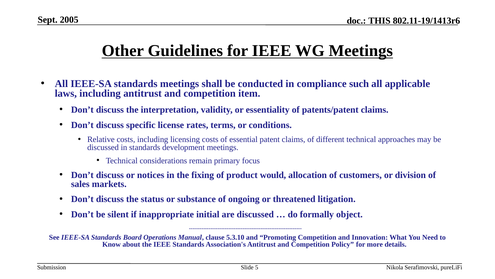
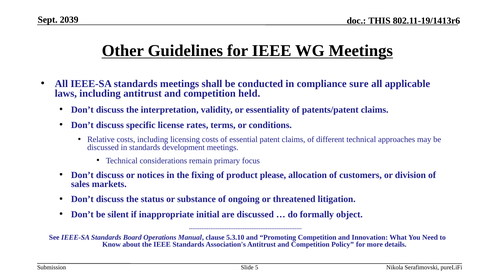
2005: 2005 -> 2039
such: such -> sure
item: item -> held
would: would -> please
